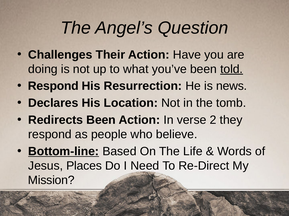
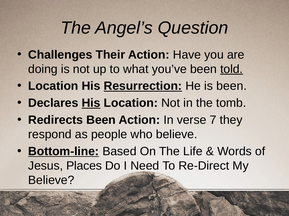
Respond at (53, 86): Respond -> Location
Resurrection underline: none -> present
is news: news -> been
His at (91, 103) underline: none -> present
2: 2 -> 7
Mission at (51, 181): Mission -> Believe
